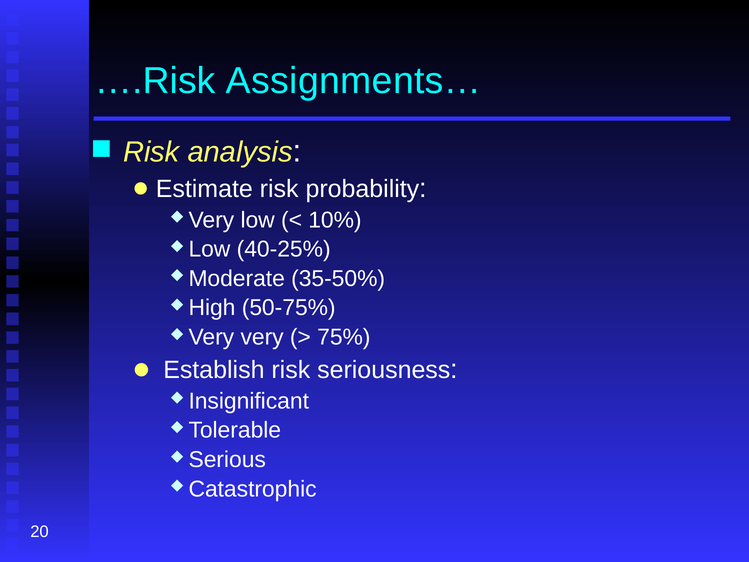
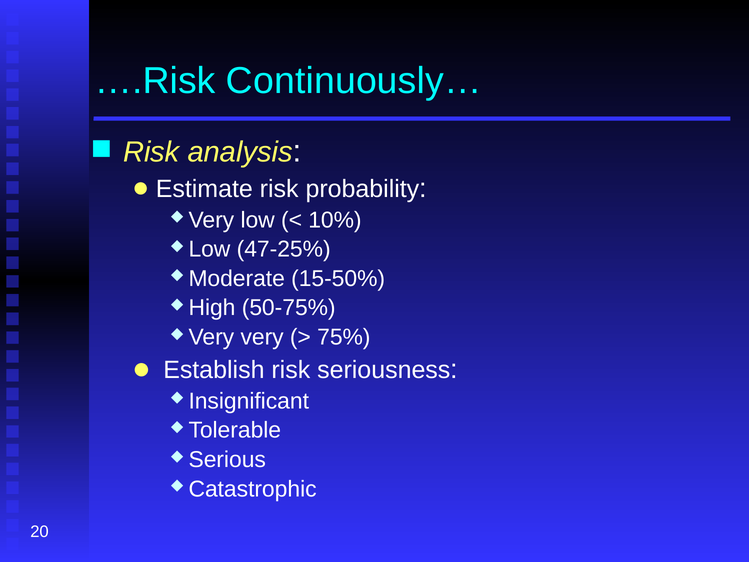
Assignments…: Assignments… -> Continuously…
40-25%: 40-25% -> 47-25%
35-50%: 35-50% -> 15-50%
